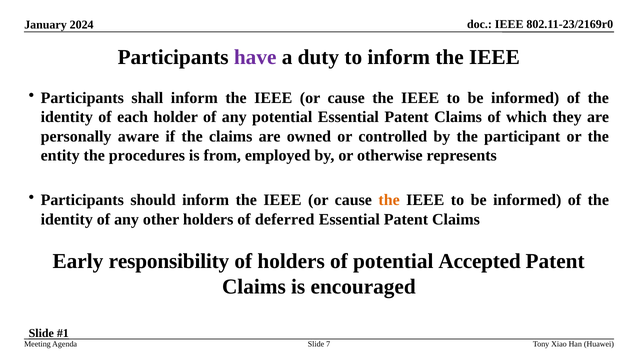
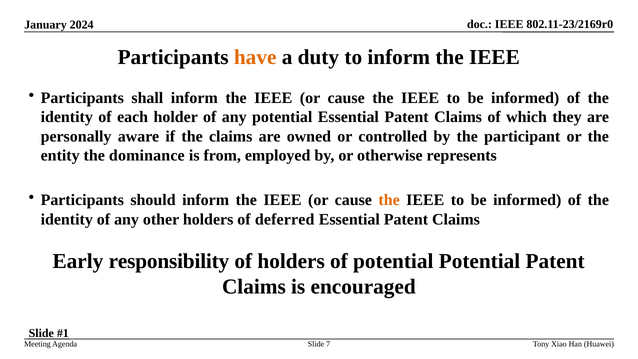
have colour: purple -> orange
procedures: procedures -> dominance
potential Accepted: Accepted -> Potential
